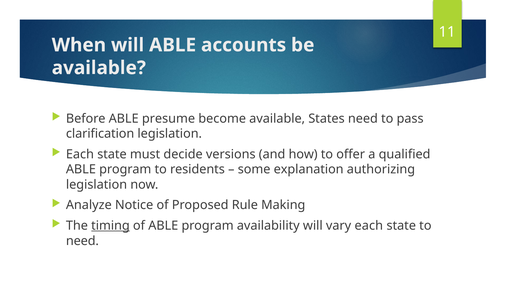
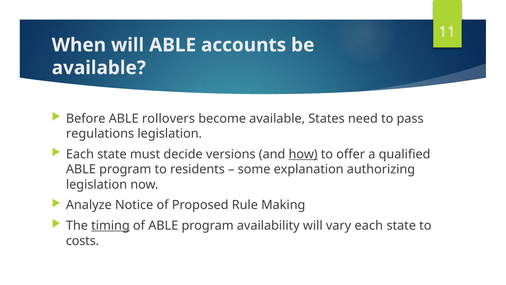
presume: presume -> rollovers
clarification: clarification -> regulations
how underline: none -> present
need at (82, 241): need -> costs
